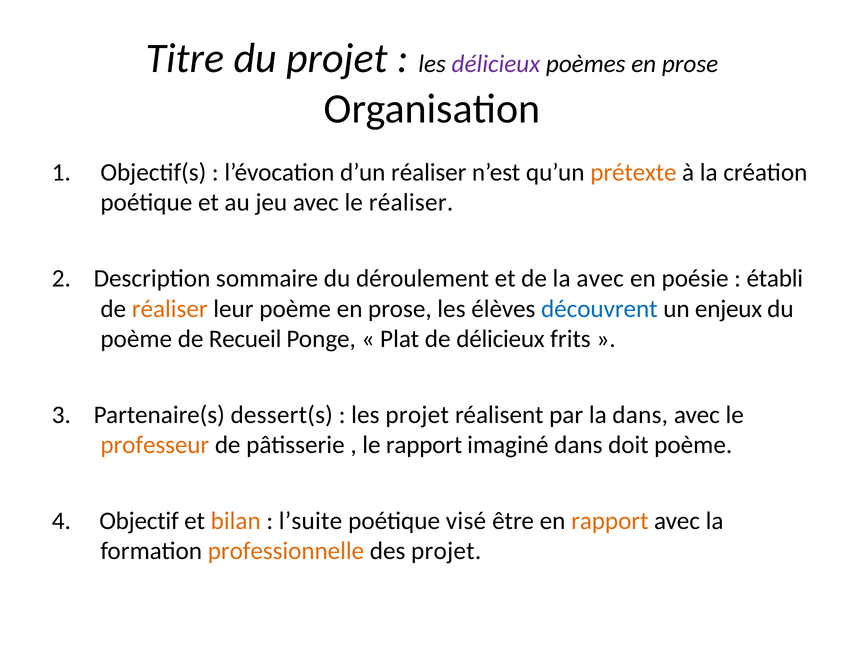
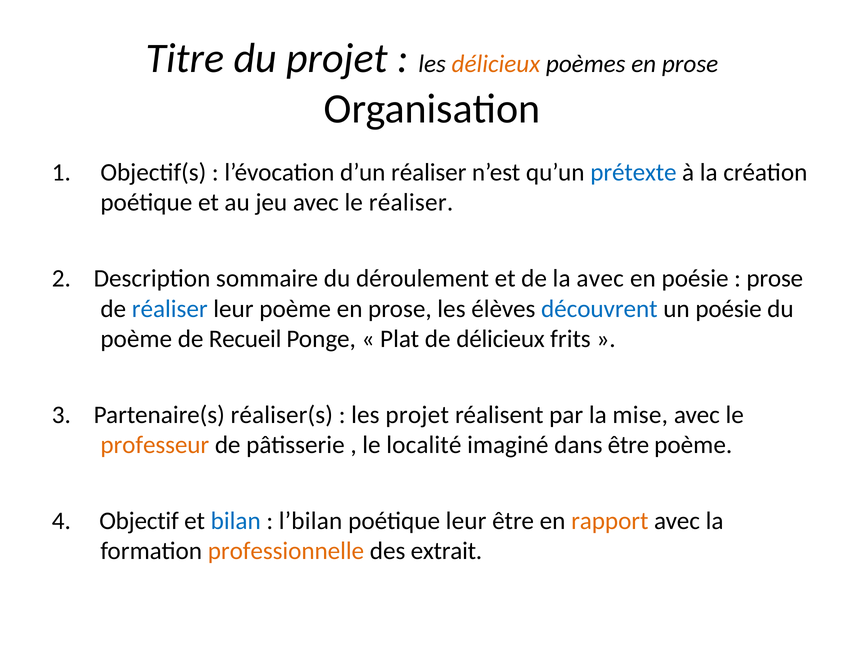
délicieux at (496, 64) colour: purple -> orange
prétexte colour: orange -> blue
établi at (775, 279): établi -> prose
réaliser at (170, 309) colour: orange -> blue
un enjeux: enjeux -> poésie
dessert(s: dessert(s -> réaliser(s
la dans: dans -> mise
le rapport: rapport -> localité
dans doit: doit -> être
bilan colour: orange -> blue
l’suite: l’suite -> l’bilan
poétique visé: visé -> leur
des projet: projet -> extrait
